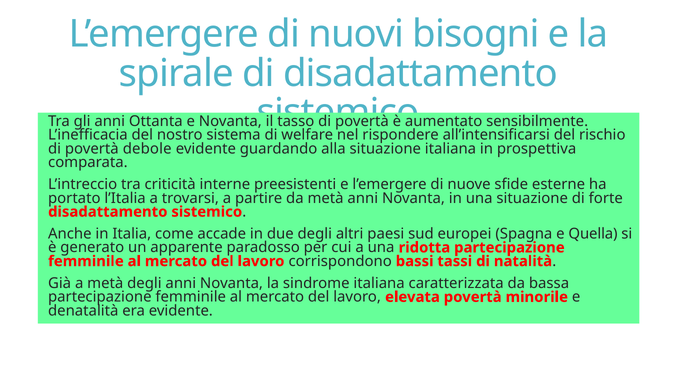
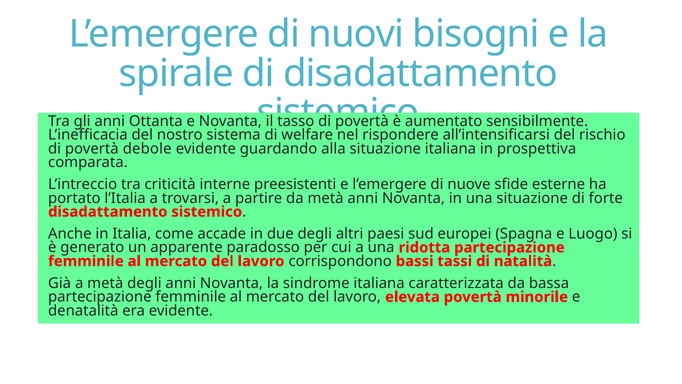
Quella: Quella -> Luogo
